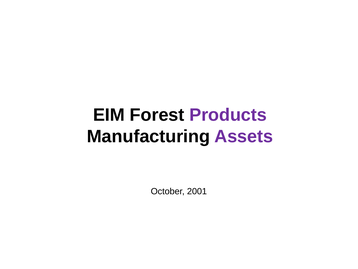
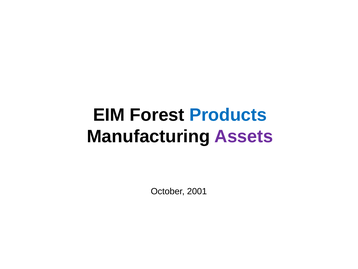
Products colour: purple -> blue
